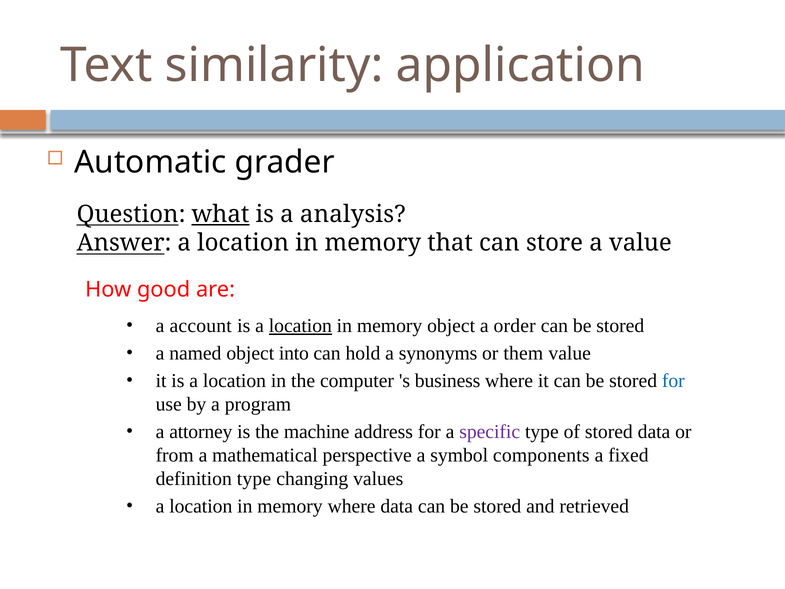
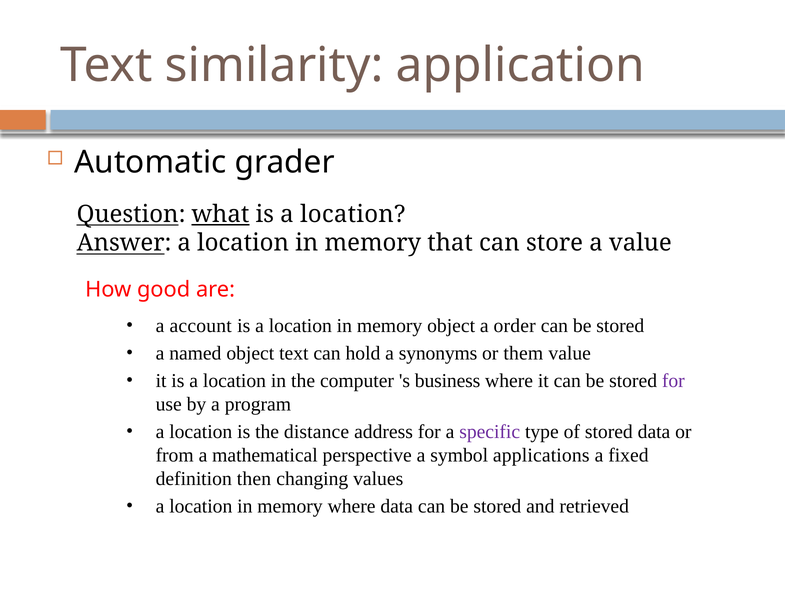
analysis at (353, 214): analysis -> location
location at (300, 326) underline: present -> none
object into: into -> text
for at (673, 381) colour: blue -> purple
attorney at (201, 432): attorney -> location
machine: machine -> distance
components: components -> applications
definition type: type -> then
